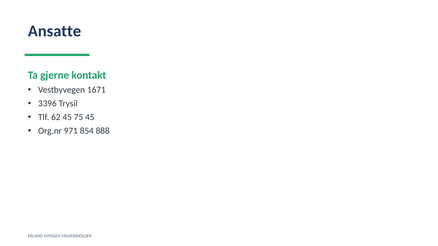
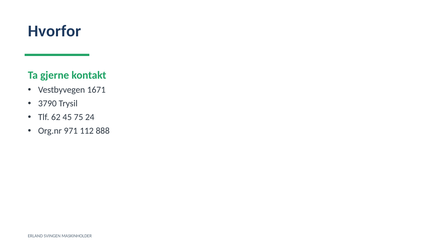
Ansatte: Ansatte -> Hvorfor
3396: 3396 -> 3790
75 45: 45 -> 24
854: 854 -> 112
